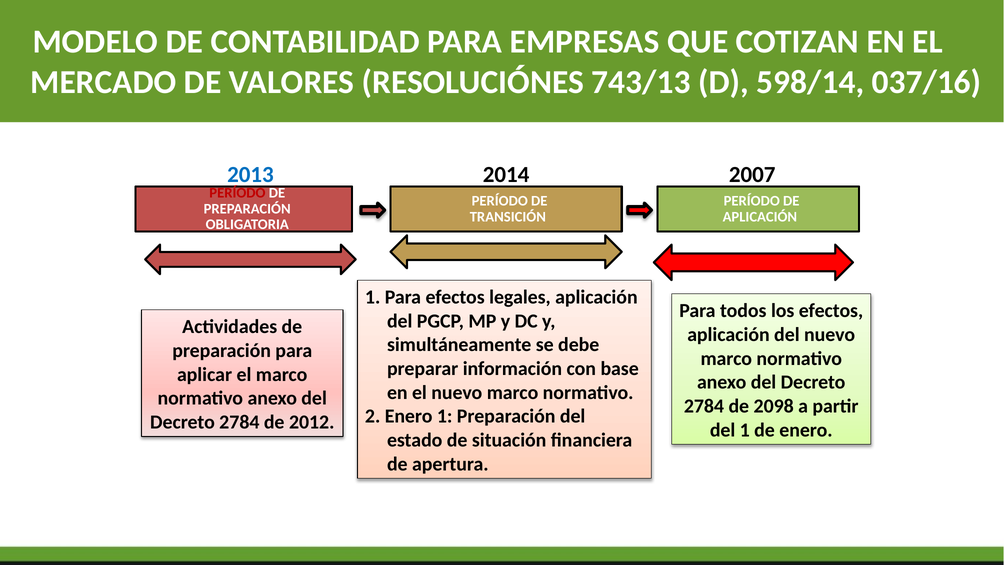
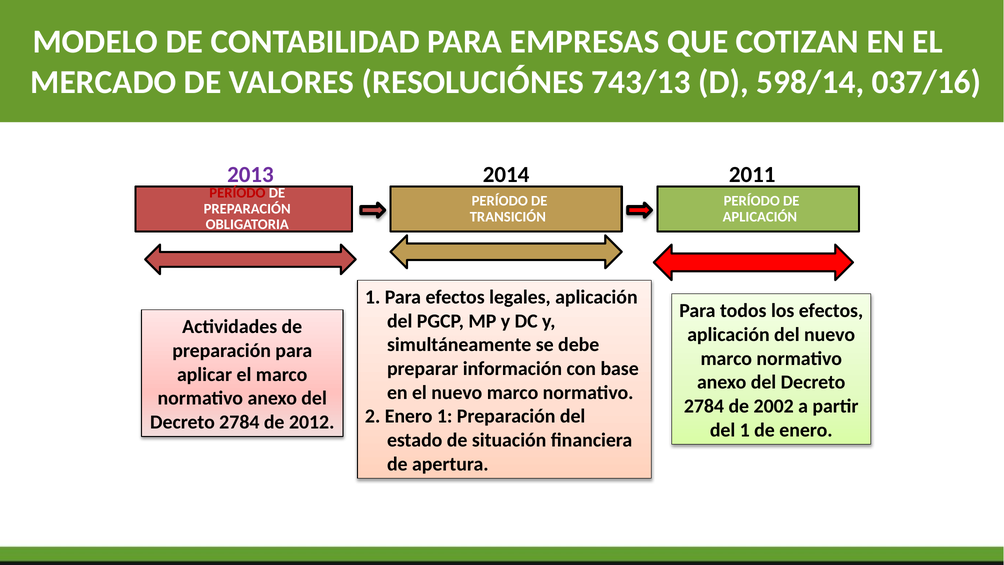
2013 colour: blue -> purple
2007: 2007 -> 2011
2098: 2098 -> 2002
